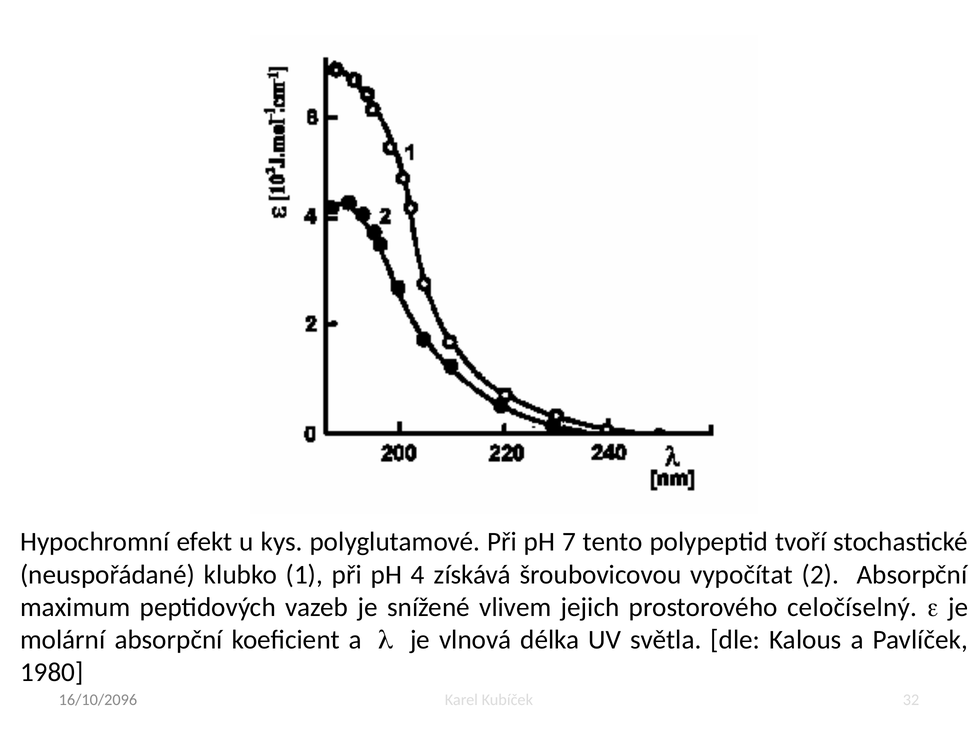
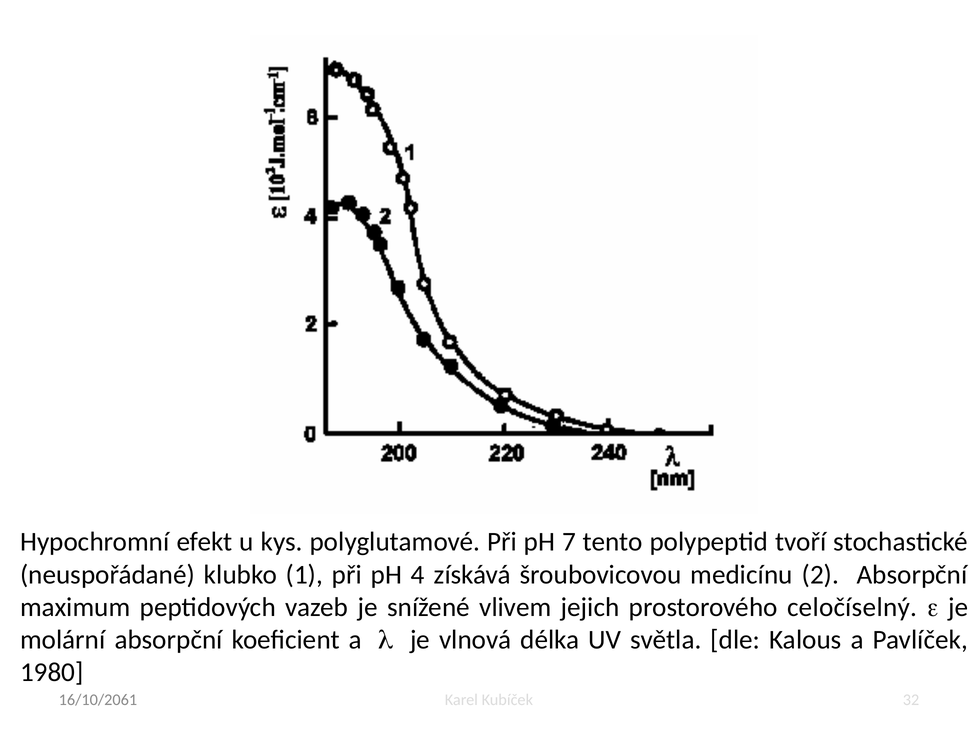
vypočítat: vypočítat -> medicínu
16/10/2096: 16/10/2096 -> 16/10/2061
